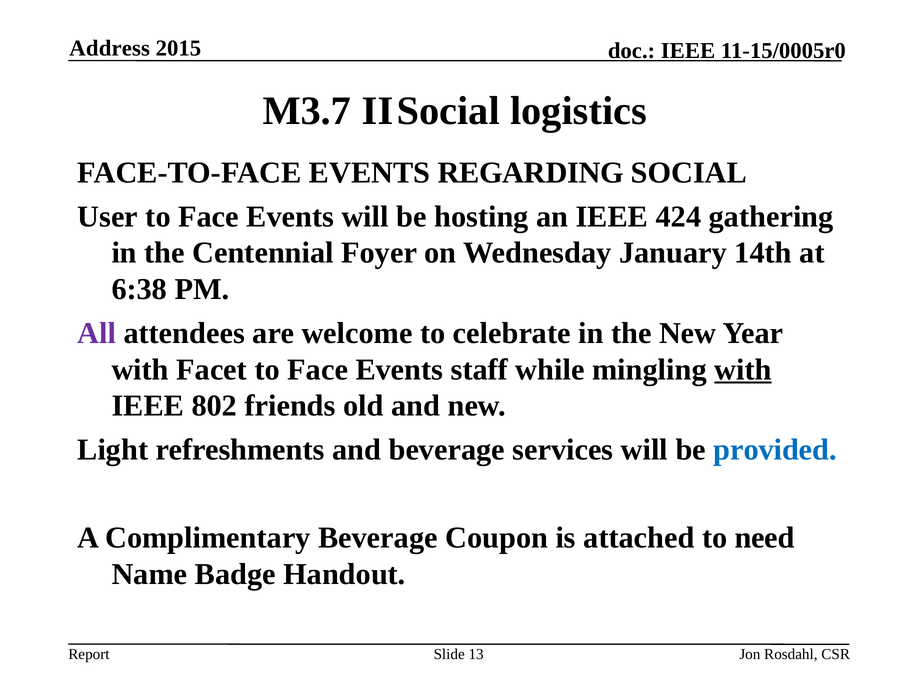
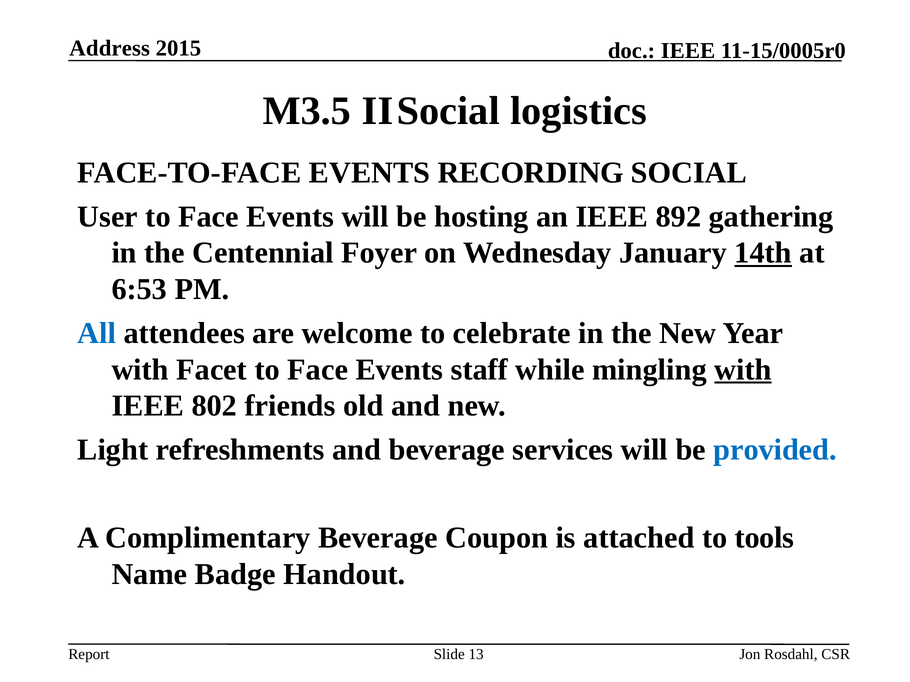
M3.7: M3.7 -> M3.5
REGARDING: REGARDING -> RECORDING
424: 424 -> 892
14th underline: none -> present
6:38: 6:38 -> 6:53
All colour: purple -> blue
need: need -> tools
